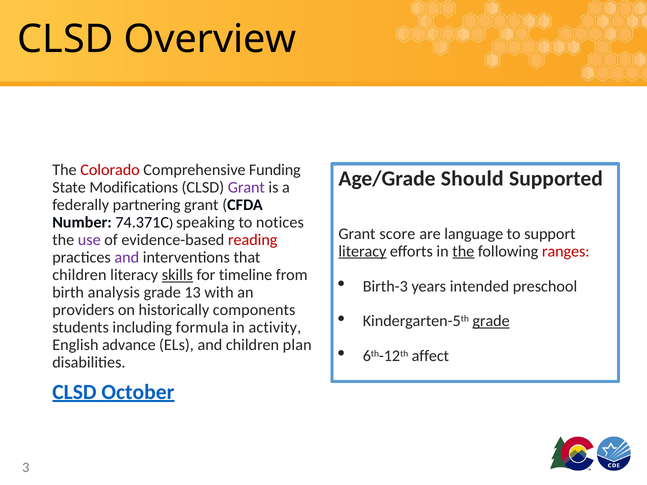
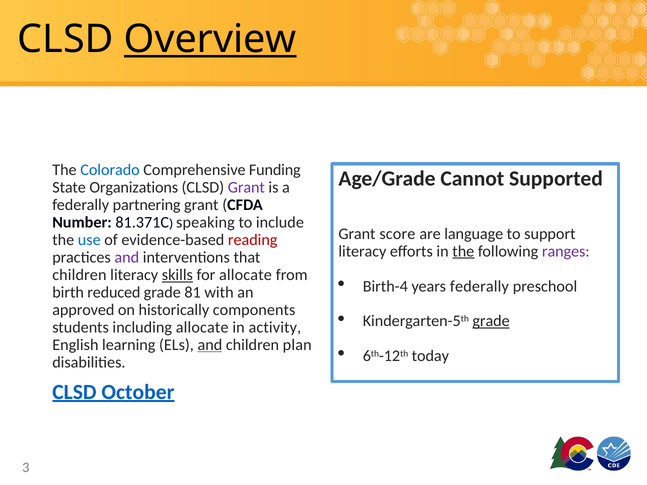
Overview underline: none -> present
Colorado colour: red -> blue
Should: Should -> Cannot
Modifications: Modifications -> Organizations
74.371C: 74.371C -> 81.371C
notices: notices -> include
use colour: purple -> blue
literacy at (362, 251) underline: present -> none
ranges colour: red -> purple
for timeline: timeline -> allocate
Birth-3: Birth-3 -> Birth-4
years intended: intended -> federally
analysis: analysis -> reduced
13: 13 -> 81
providers: providers -> approved
including formula: formula -> allocate
advance: advance -> learning
and at (210, 345) underline: none -> present
affect: affect -> today
